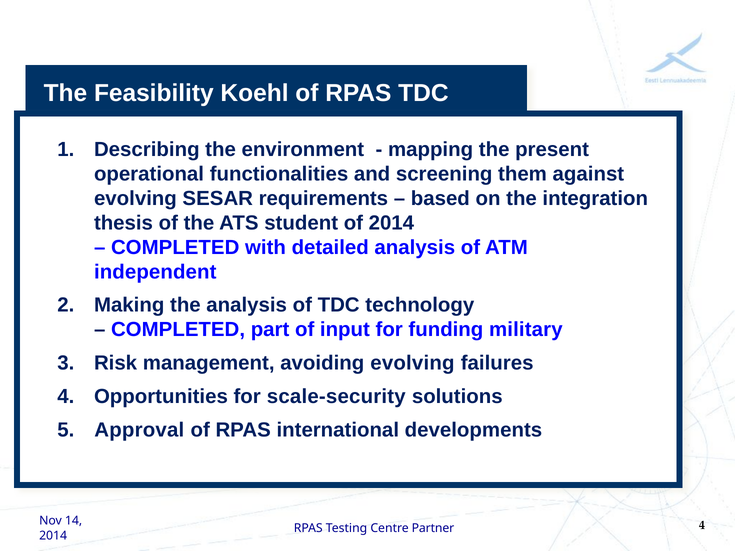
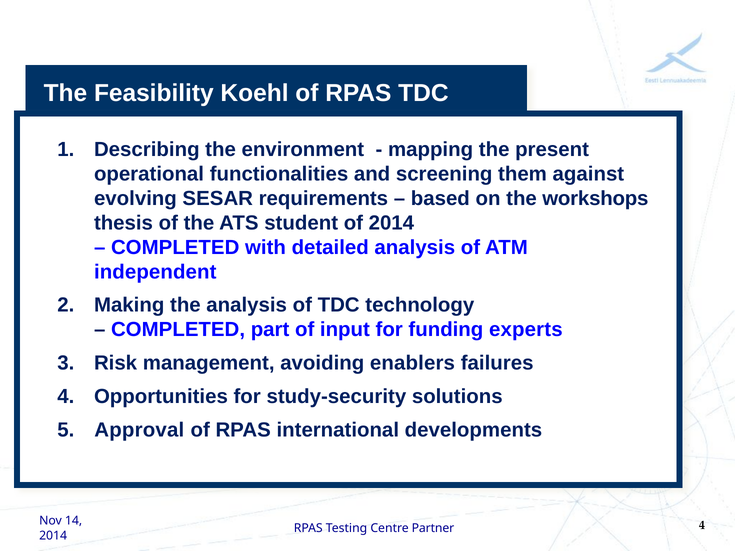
integration: integration -> workshops
military: military -> experts
avoiding evolving: evolving -> enablers
scale-security: scale-security -> study-security
